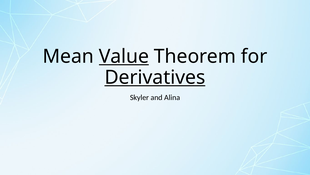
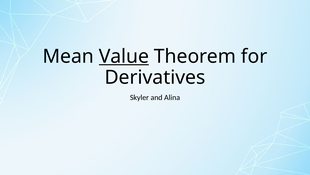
Derivatives underline: present -> none
